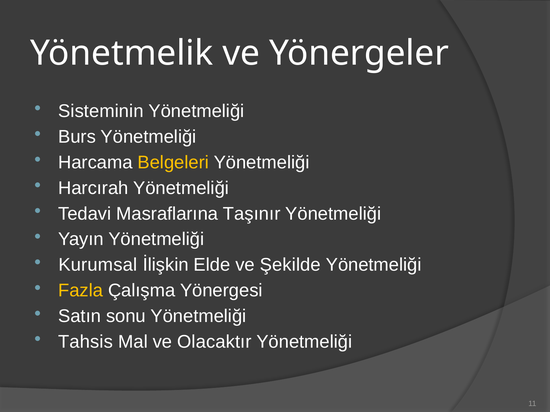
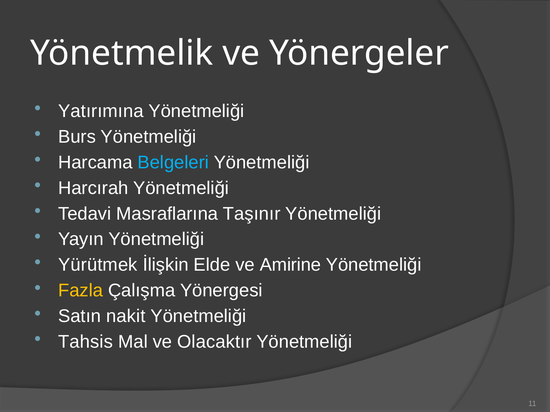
Sisteminin: Sisteminin -> Yatırımına
Belgeleri colour: yellow -> light blue
Kurumsal: Kurumsal -> Yürütmek
Şekilde: Şekilde -> Amirine
sonu: sonu -> nakit
